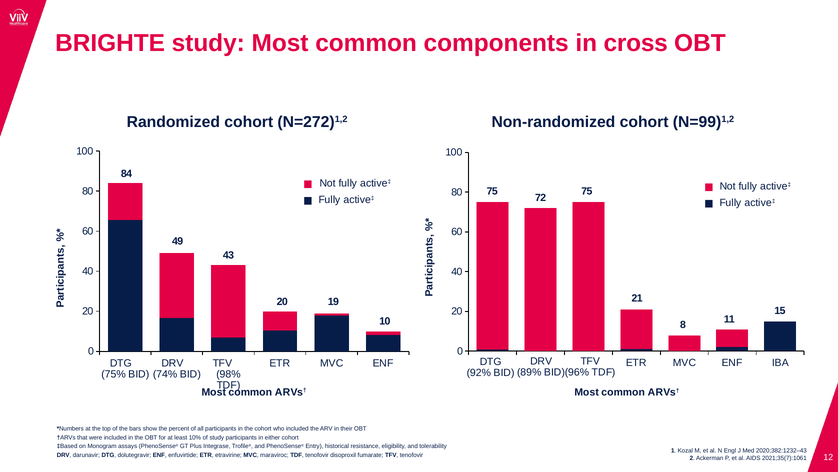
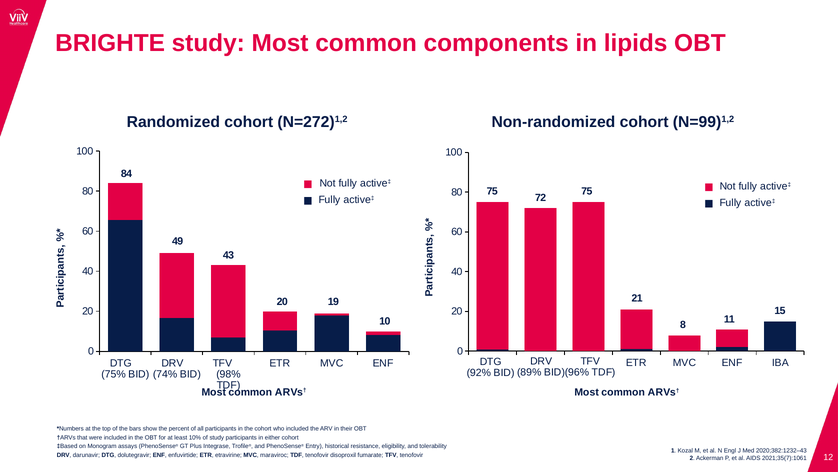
cross: cross -> lipids
